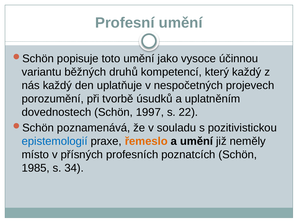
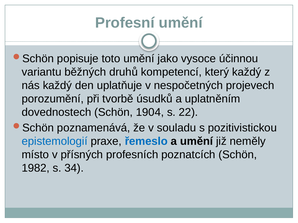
1997: 1997 -> 1904
řemeslo colour: orange -> blue
1985: 1985 -> 1982
